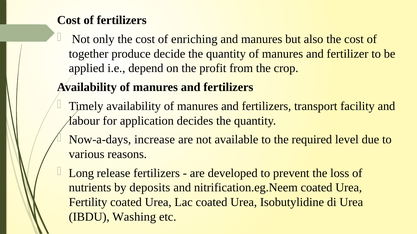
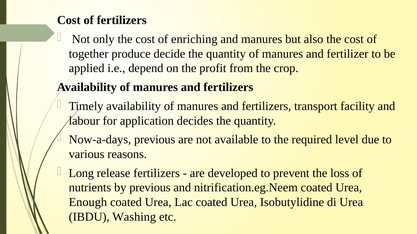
Now-a-days increase: increase -> previous
by deposits: deposits -> previous
Fertility: Fertility -> Enough
